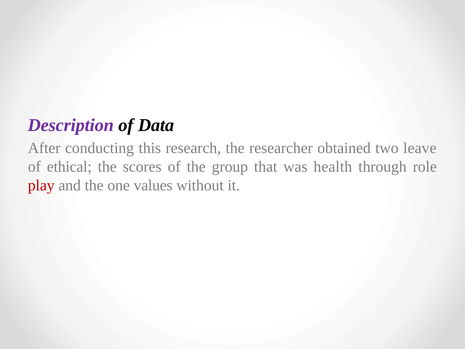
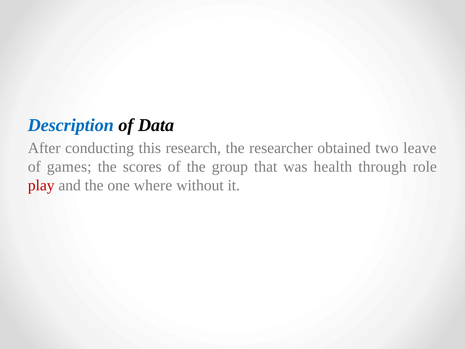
Description colour: purple -> blue
ethical: ethical -> games
values: values -> where
